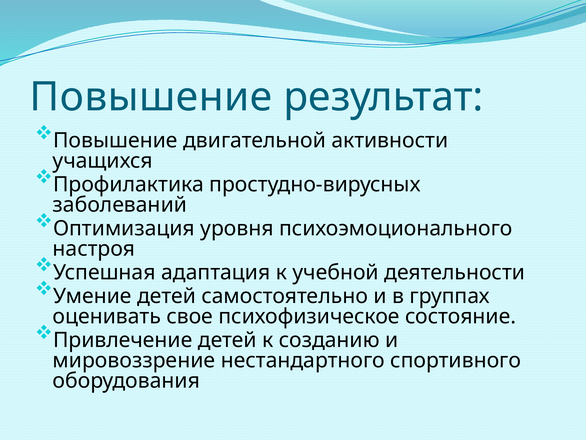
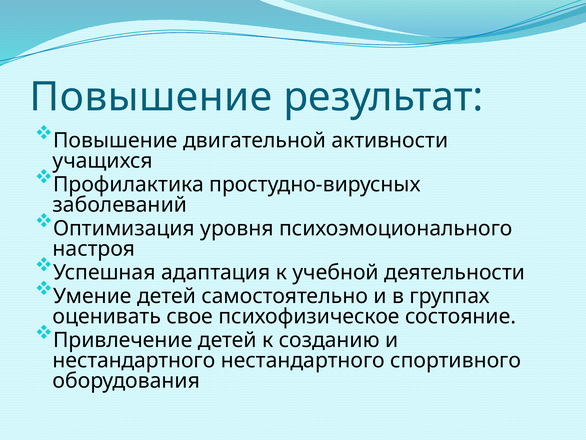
мировоззрение at (134, 360): мировоззрение -> нестандартного
